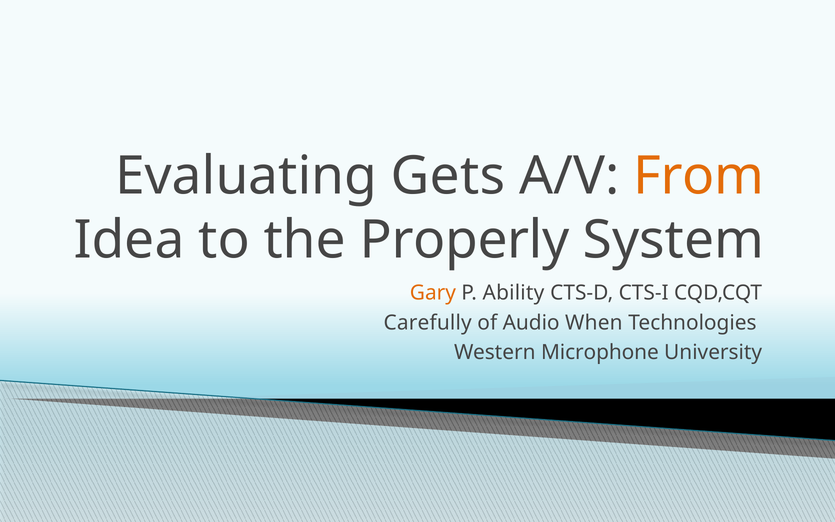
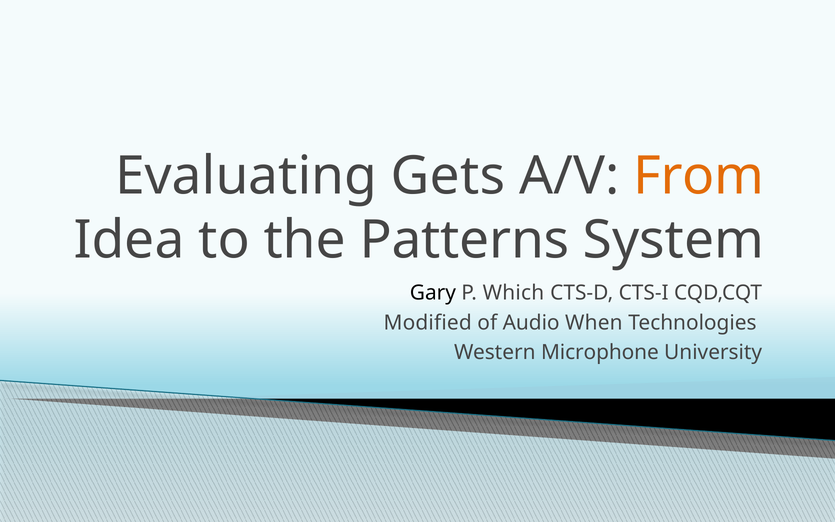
Properly: Properly -> Patterns
Gary colour: orange -> black
Ability: Ability -> Which
Carefully: Carefully -> Modified
